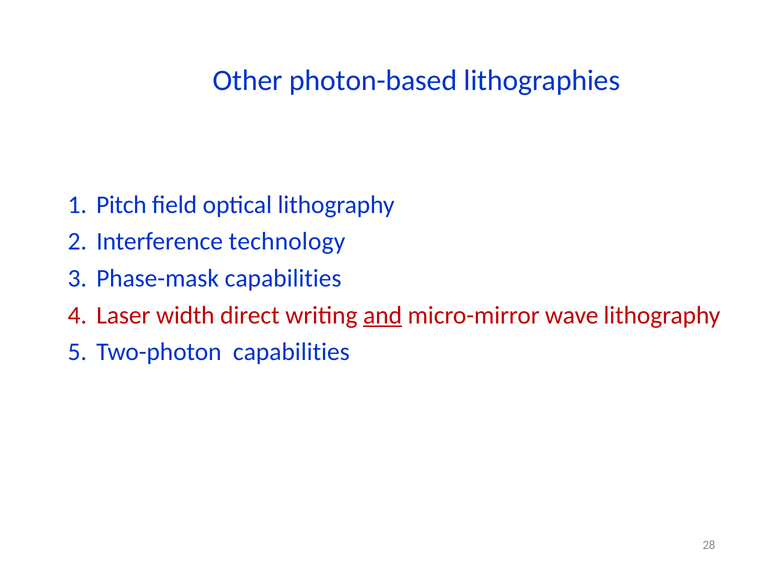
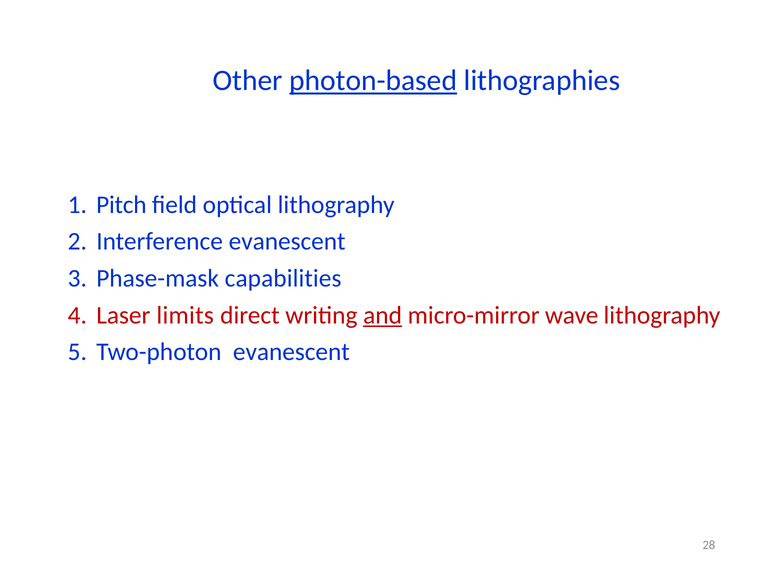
photon-based underline: none -> present
Interference technology: technology -> evanescent
width: width -> limits
Two-photon capabilities: capabilities -> evanescent
